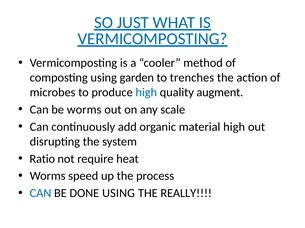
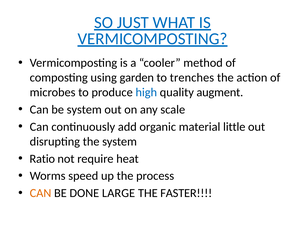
be worms: worms -> system
material high: high -> little
CAN at (41, 194) colour: blue -> orange
DONE USING: USING -> LARGE
REALLY: REALLY -> FASTER
